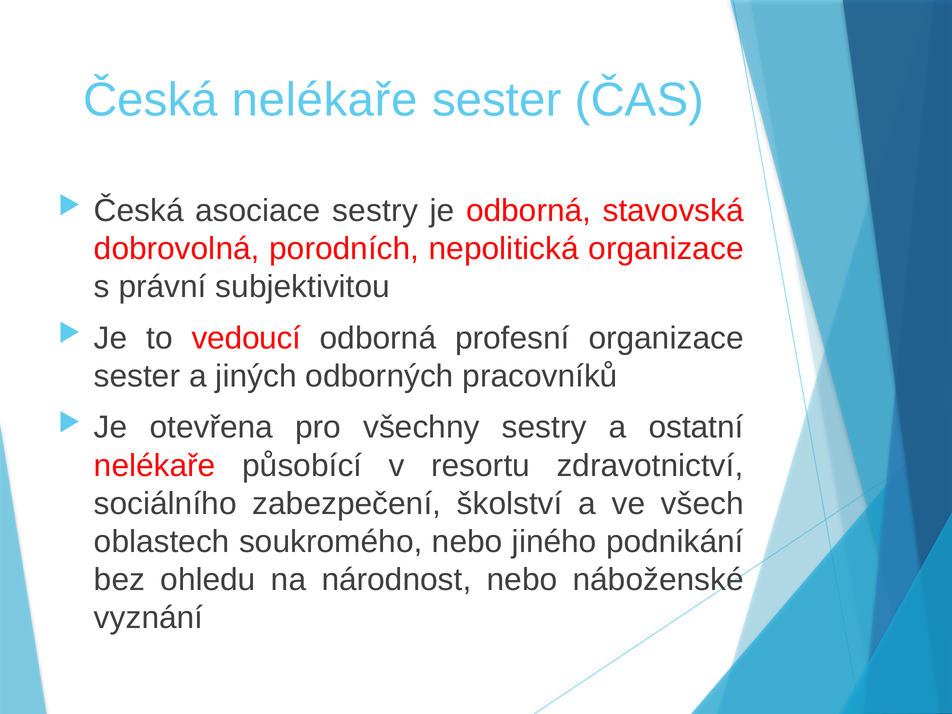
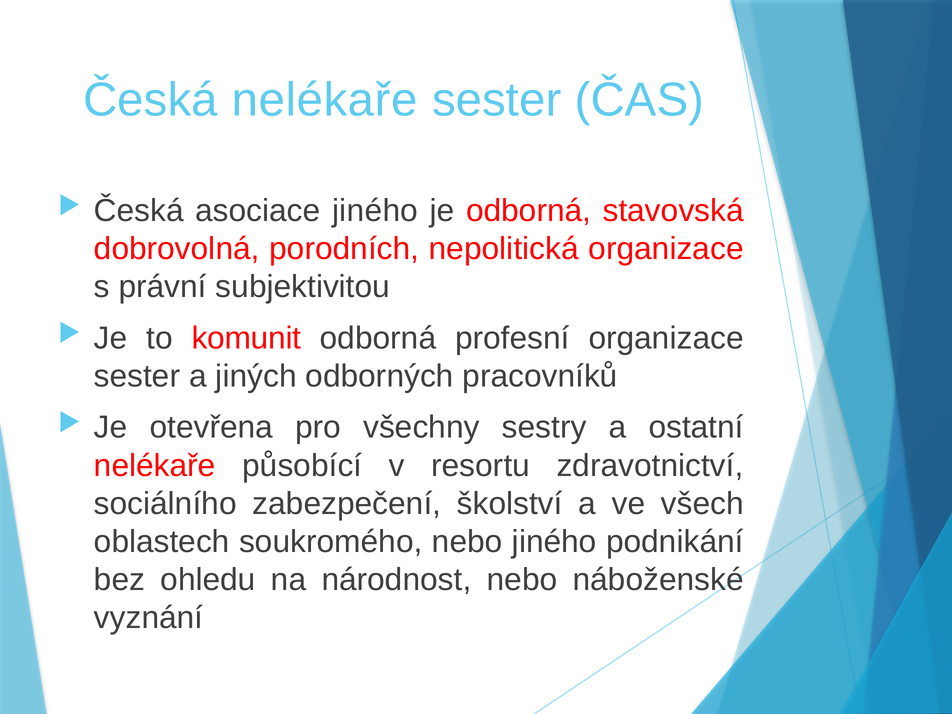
asociace sestry: sestry -> jiného
vedoucí: vedoucí -> komunit
